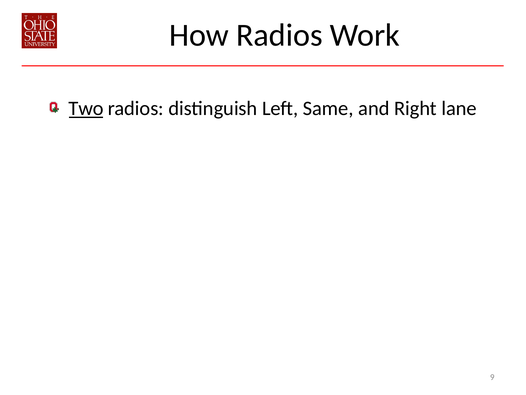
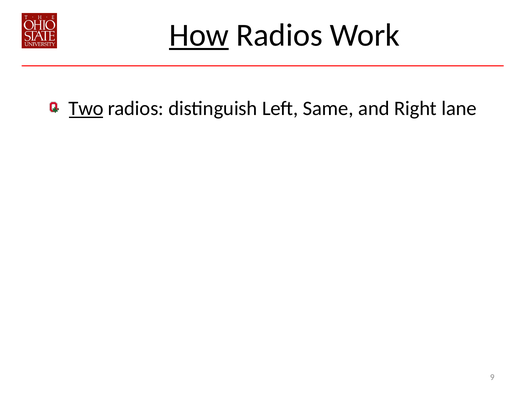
How underline: none -> present
